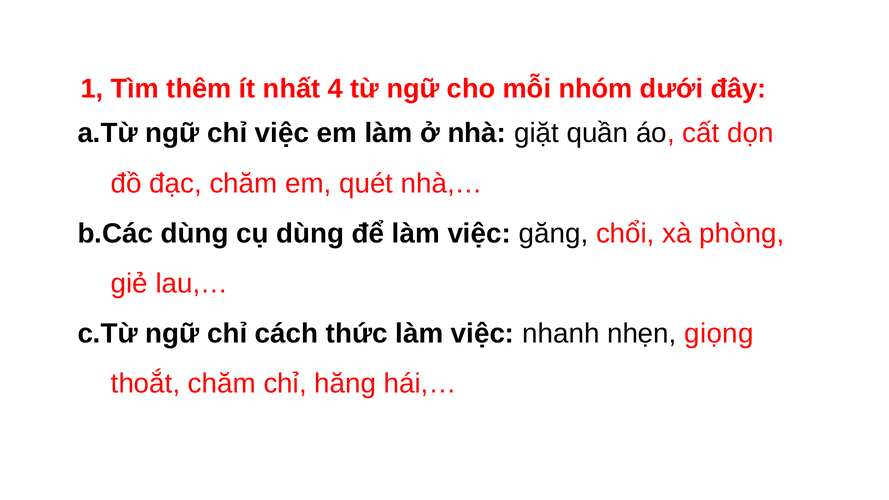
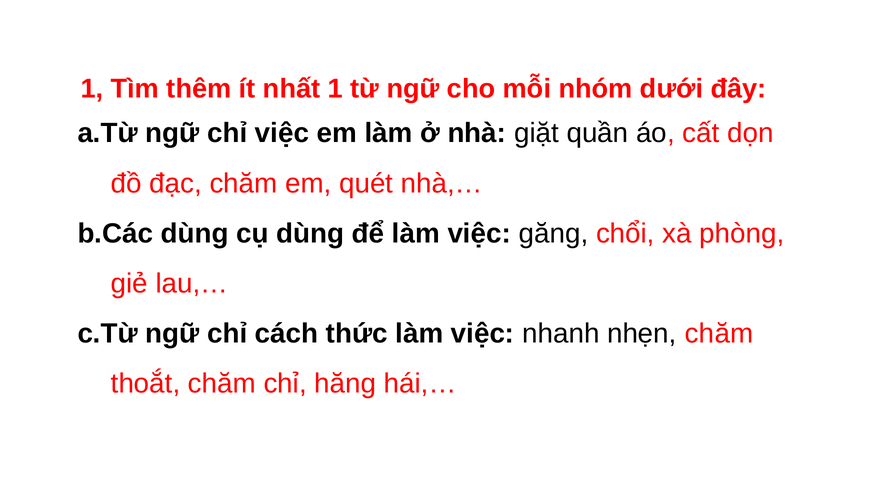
nhất 4: 4 -> 1
nhẹn giọng: giọng -> chăm
